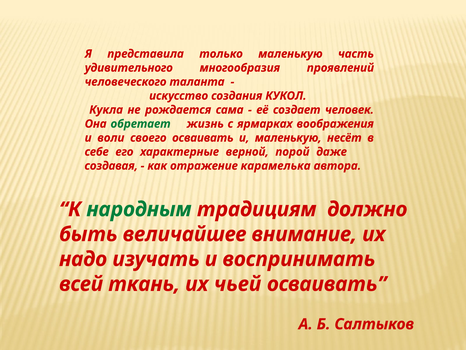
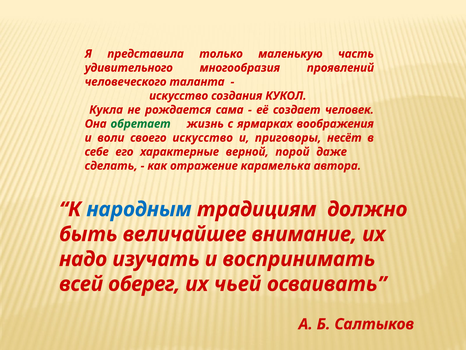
своего осваивать: осваивать -> искусство
и маленькую: маленькую -> приговоры
создавая: создавая -> сделать
народным colour: green -> blue
ткань: ткань -> оберег
